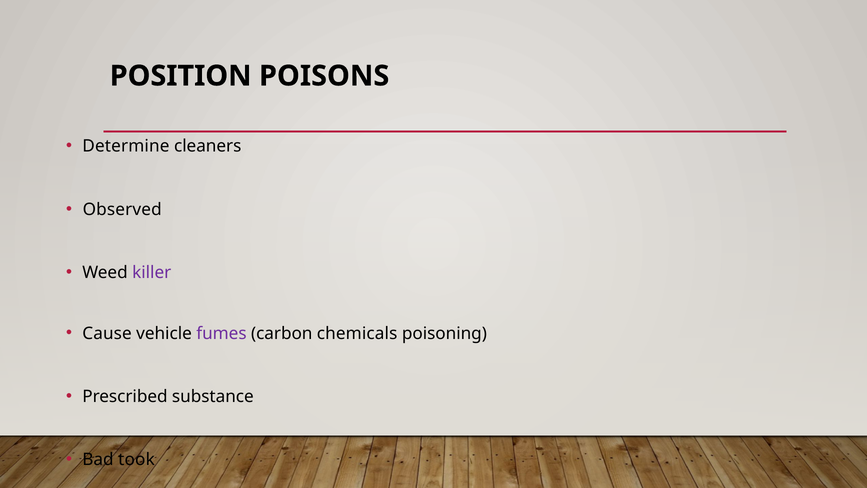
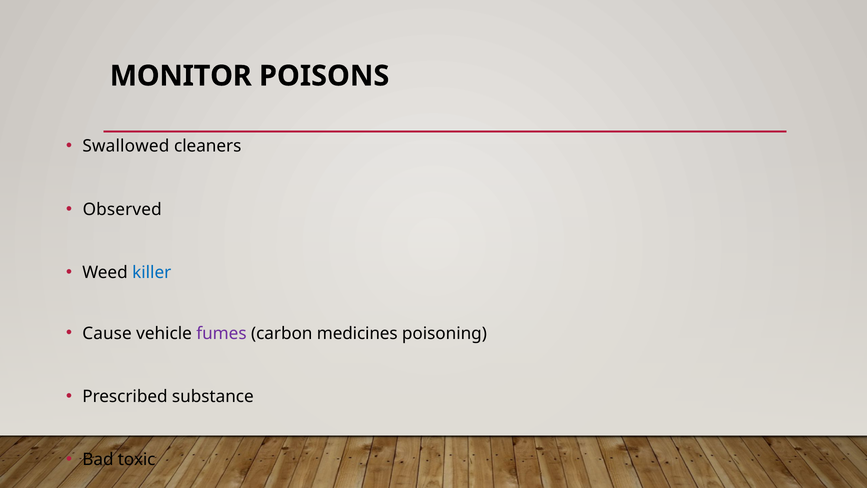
POSITION: POSITION -> MONITOR
Determine: Determine -> Swallowed
killer colour: purple -> blue
chemicals: chemicals -> medicines
took: took -> toxic
